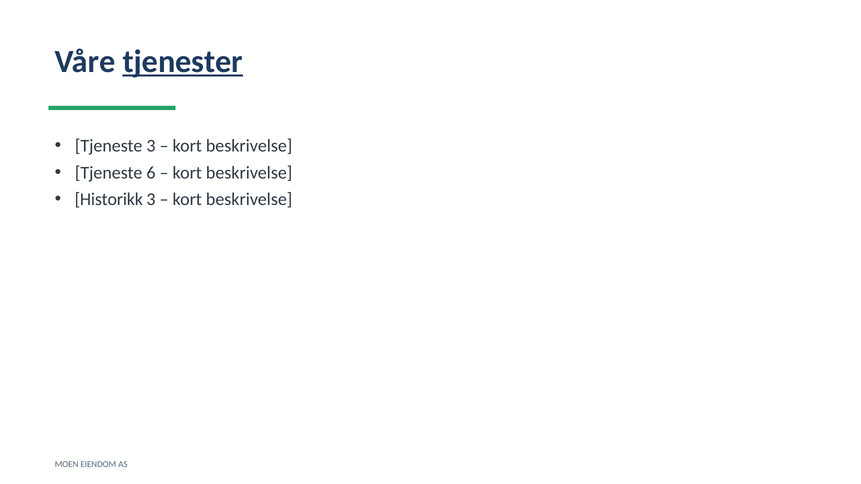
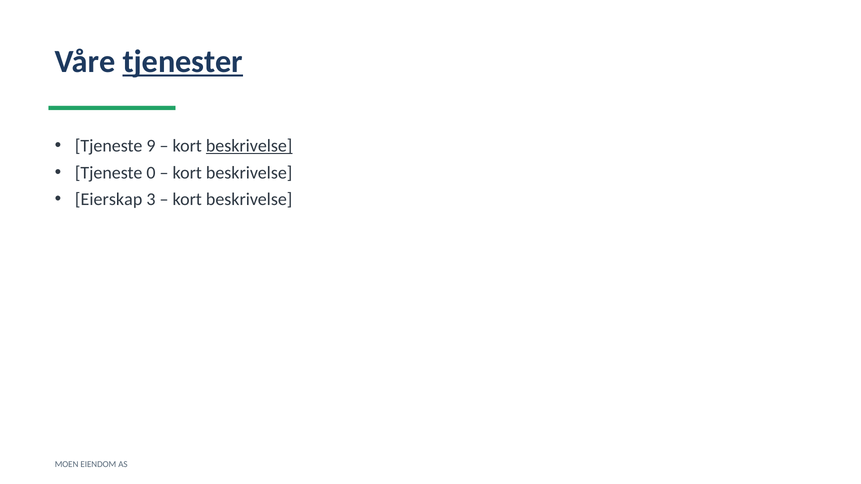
Tjeneste 3: 3 -> 9
beskrivelse at (249, 146) underline: none -> present
6: 6 -> 0
Historikk: Historikk -> Eierskap
